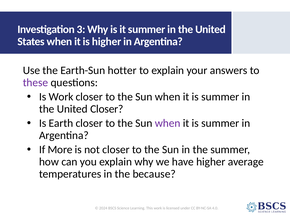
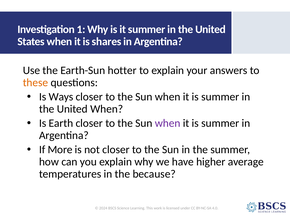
3: 3 -> 1
is higher: higher -> shares
these colour: purple -> orange
Is Work: Work -> Ways
United Closer: Closer -> When
